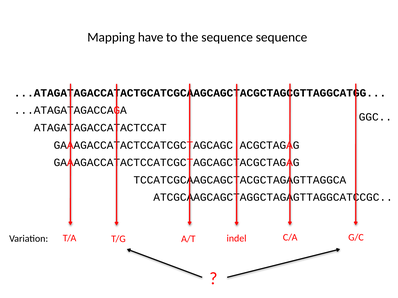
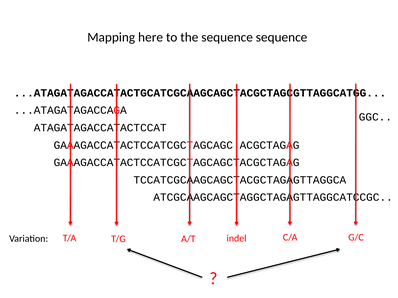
have: have -> here
